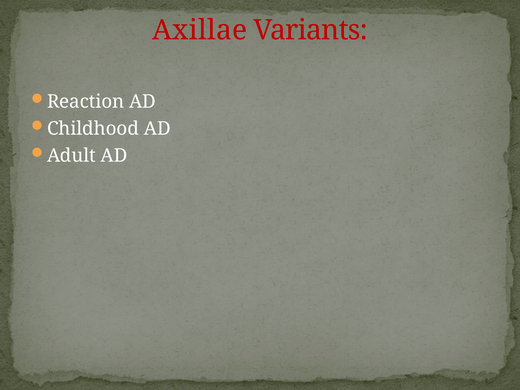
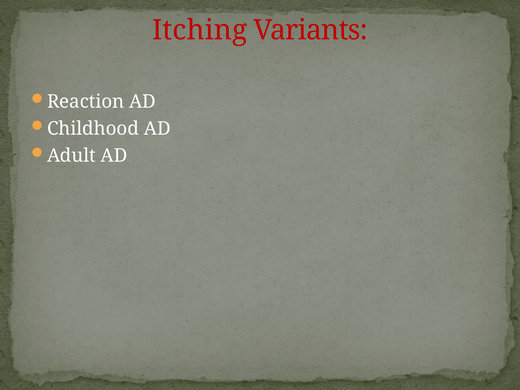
Axillae: Axillae -> Itching
